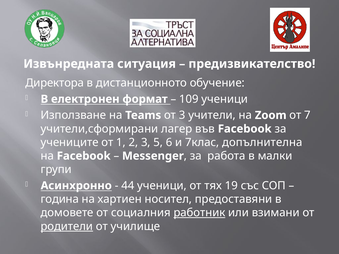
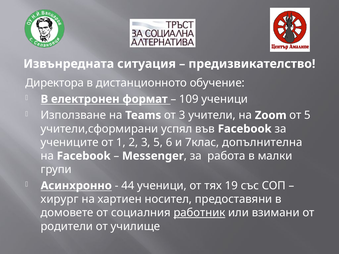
от 7: 7 -> 5
лагер: лагер -> успял
година: година -> хирург
родители underline: present -> none
